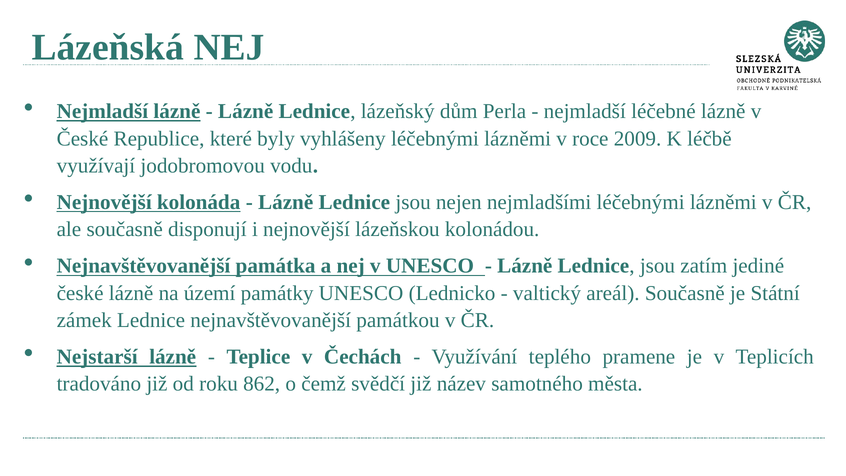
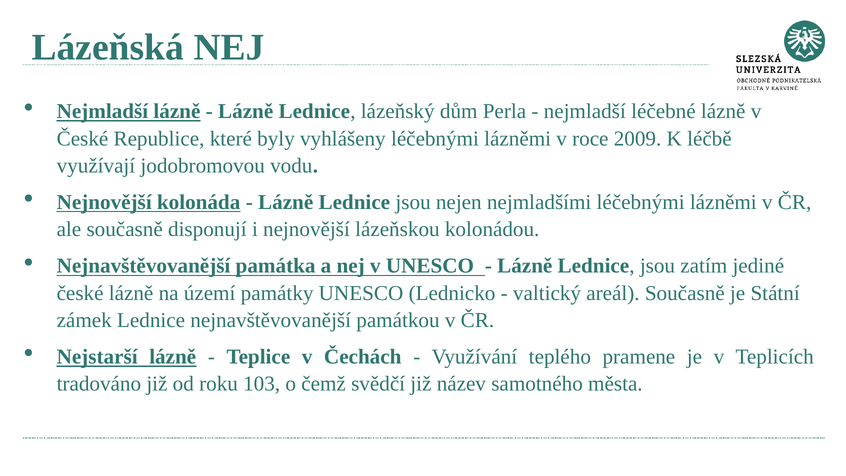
862: 862 -> 103
